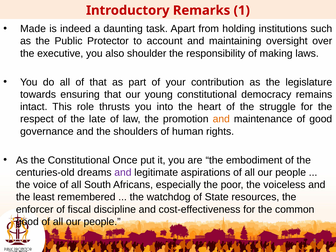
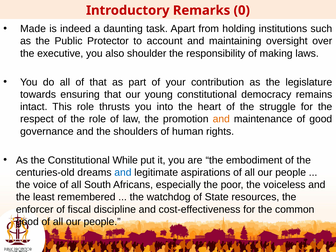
1: 1 -> 0
the late: late -> role
Once: Once -> While
and at (123, 172) colour: purple -> blue
